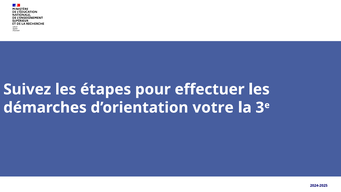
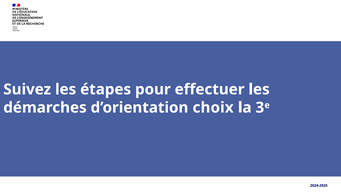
votre: votre -> choix
